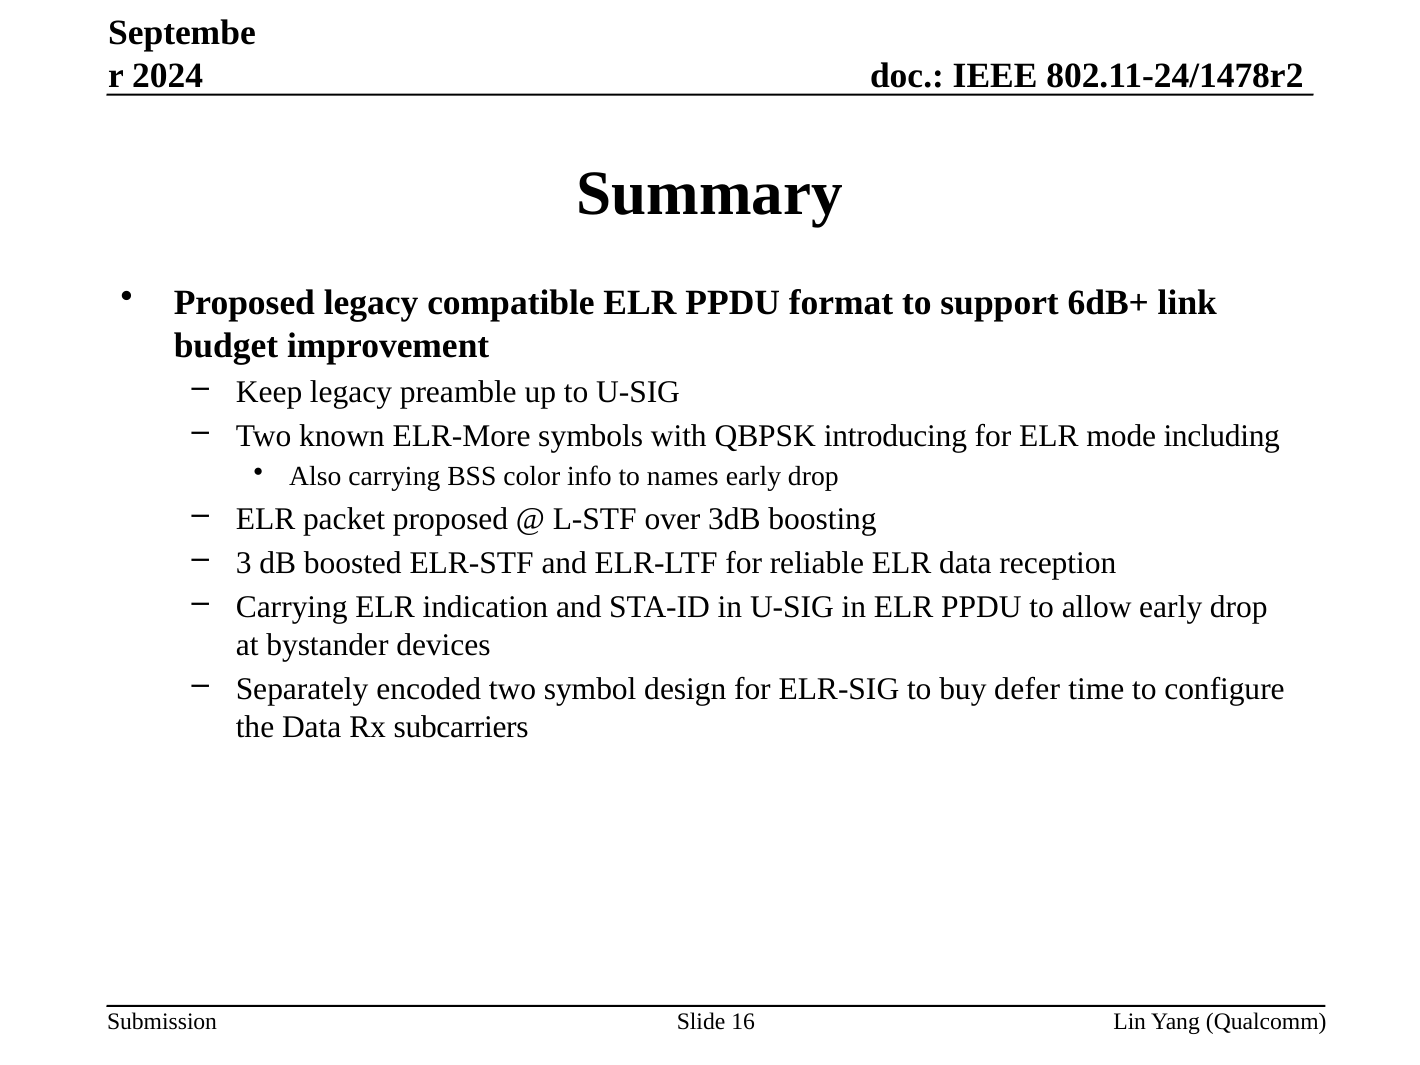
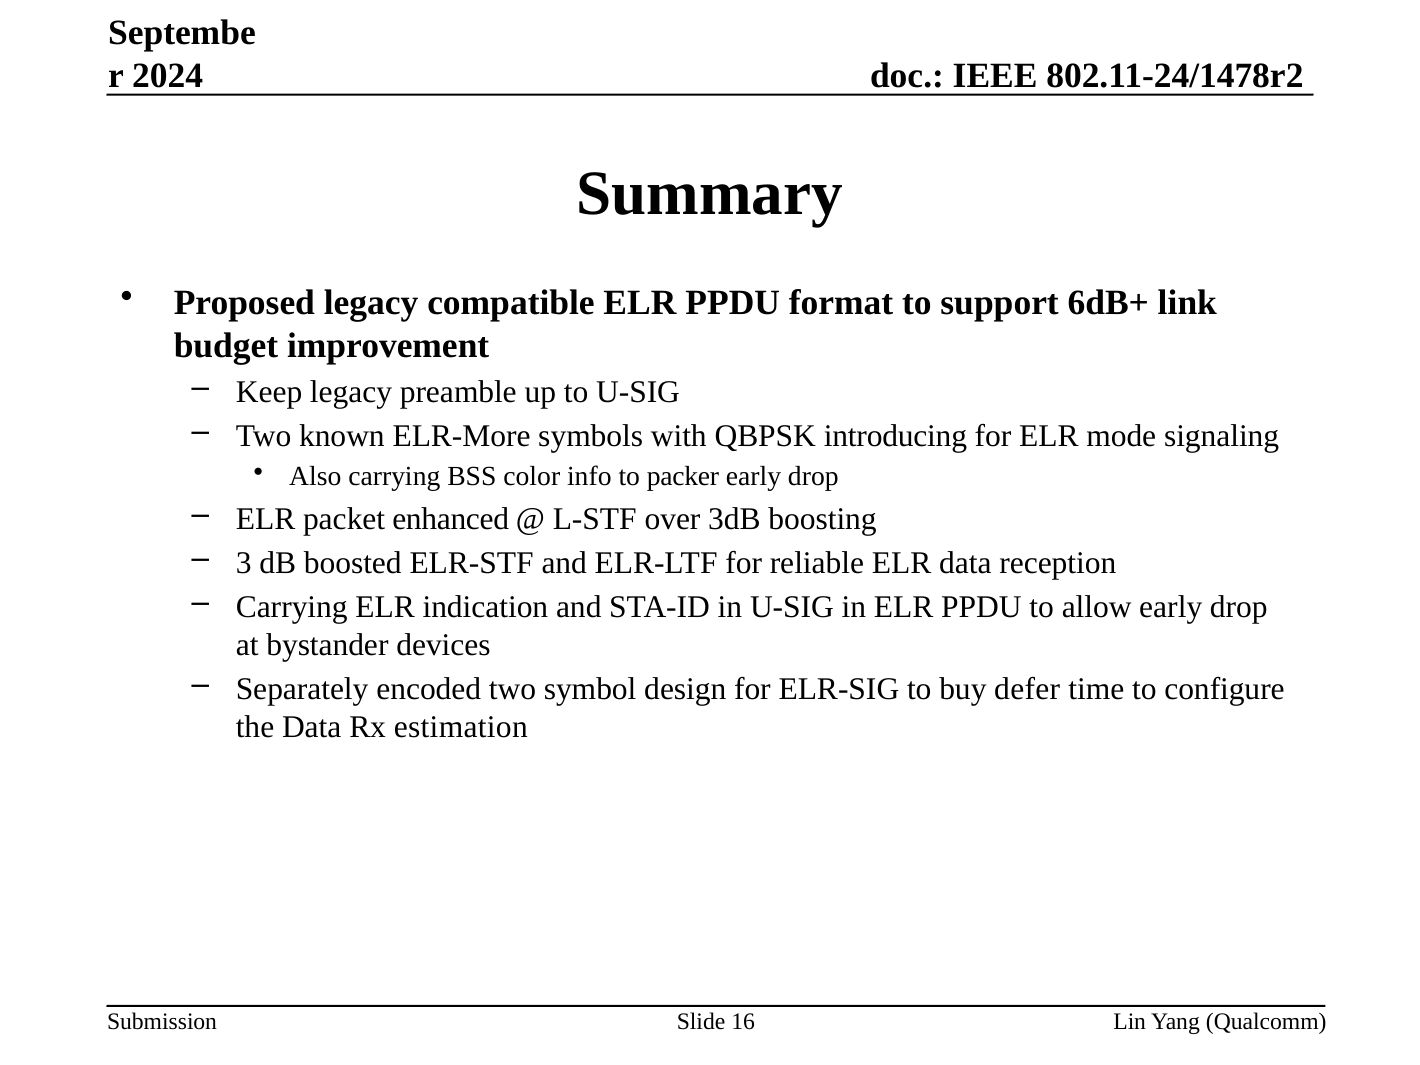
including: including -> signaling
names: names -> packer
packet proposed: proposed -> enhanced
subcarriers: subcarriers -> estimation
